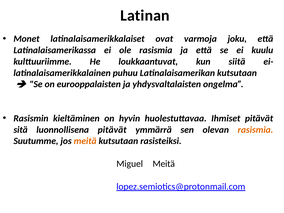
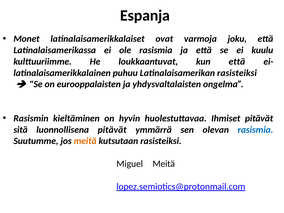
Latinan: Latinan -> Espanja
kun siitä: siitä -> että
Latinalaisamerikan kutsutaan: kutsutaan -> rasisteiksi
rasismia at (255, 130) colour: orange -> blue
